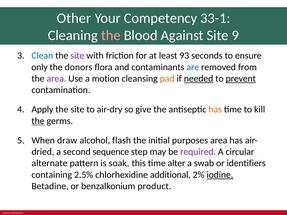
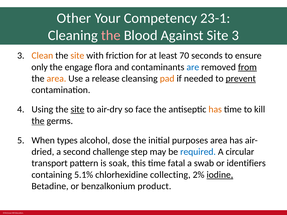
33-1: 33-1 -> 23-1
Site 9: 9 -> 3
Clean colour: blue -> orange
site at (77, 56) colour: purple -> orange
93: 93 -> 70
donors: donors -> engage
from underline: none -> present
area at (56, 79) colour: purple -> orange
motion: motion -> release
needed underline: present -> none
Apply: Apply -> Using
site at (77, 110) underline: none -> present
give: give -> face
draw: draw -> types
flash: flash -> dose
sequence: sequence -> challenge
required colour: purple -> blue
alternate: alternate -> transport
alter: alter -> fatal
2.5%: 2.5% -> 5.1%
additional: additional -> collecting
